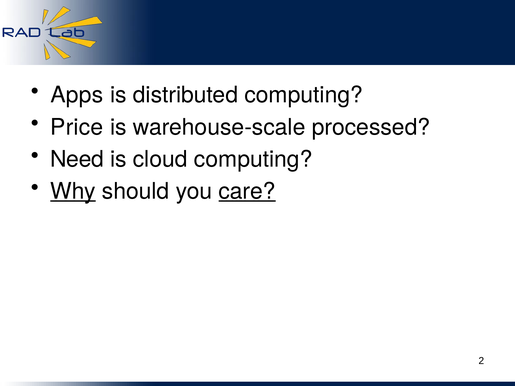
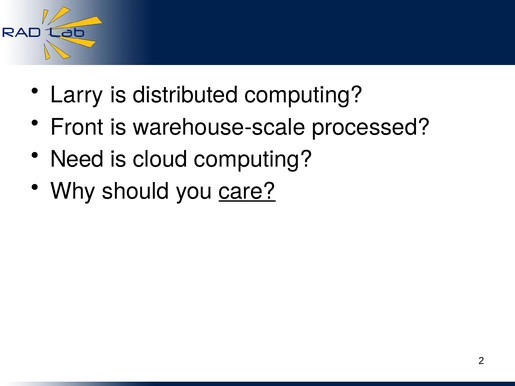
Apps: Apps -> Larry
Price: Price -> Front
Why underline: present -> none
